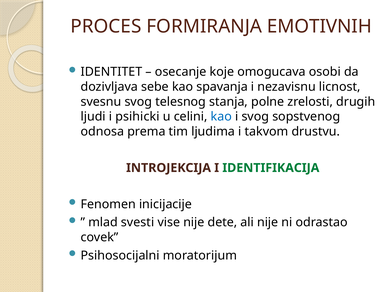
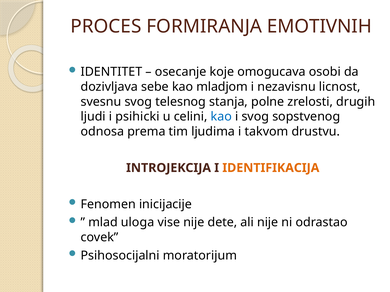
spavanja: spavanja -> mladjom
IDENTIFIKACIJA colour: green -> orange
svesti: svesti -> uloga
